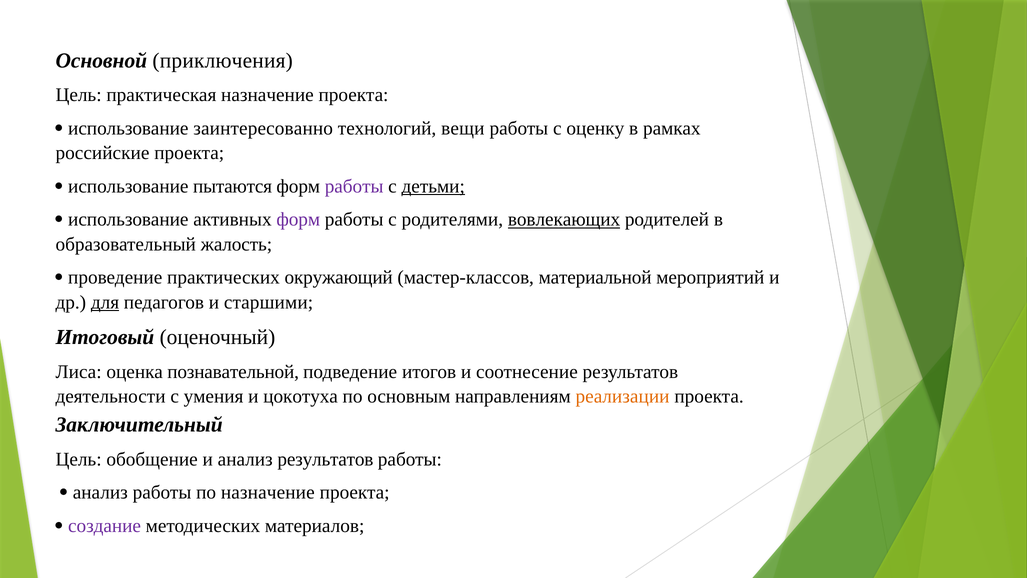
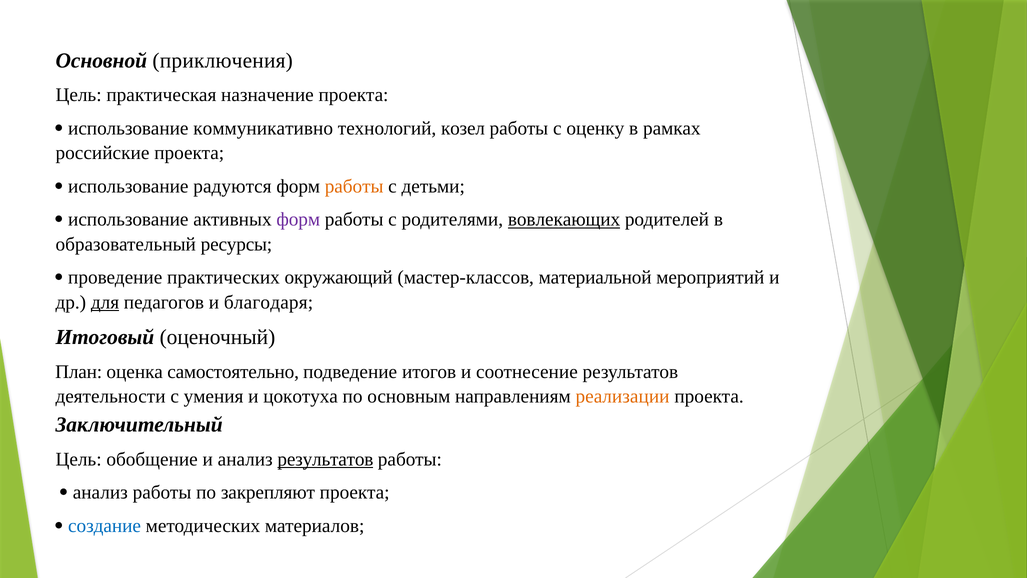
заинтересованно: заинтересованно -> коммуникативно
вещи: вещи -> козел
пытаются: пытаются -> радуются
работы at (354, 186) colour: purple -> orange
детьми underline: present -> none
жалость: жалость -> ресурсы
старшими: старшими -> благодаря
Лиса: Лиса -> План
познавательной: познавательной -> самостоятельно
результатов at (325, 459) underline: none -> present
по назначение: назначение -> закрепляют
создание colour: purple -> blue
